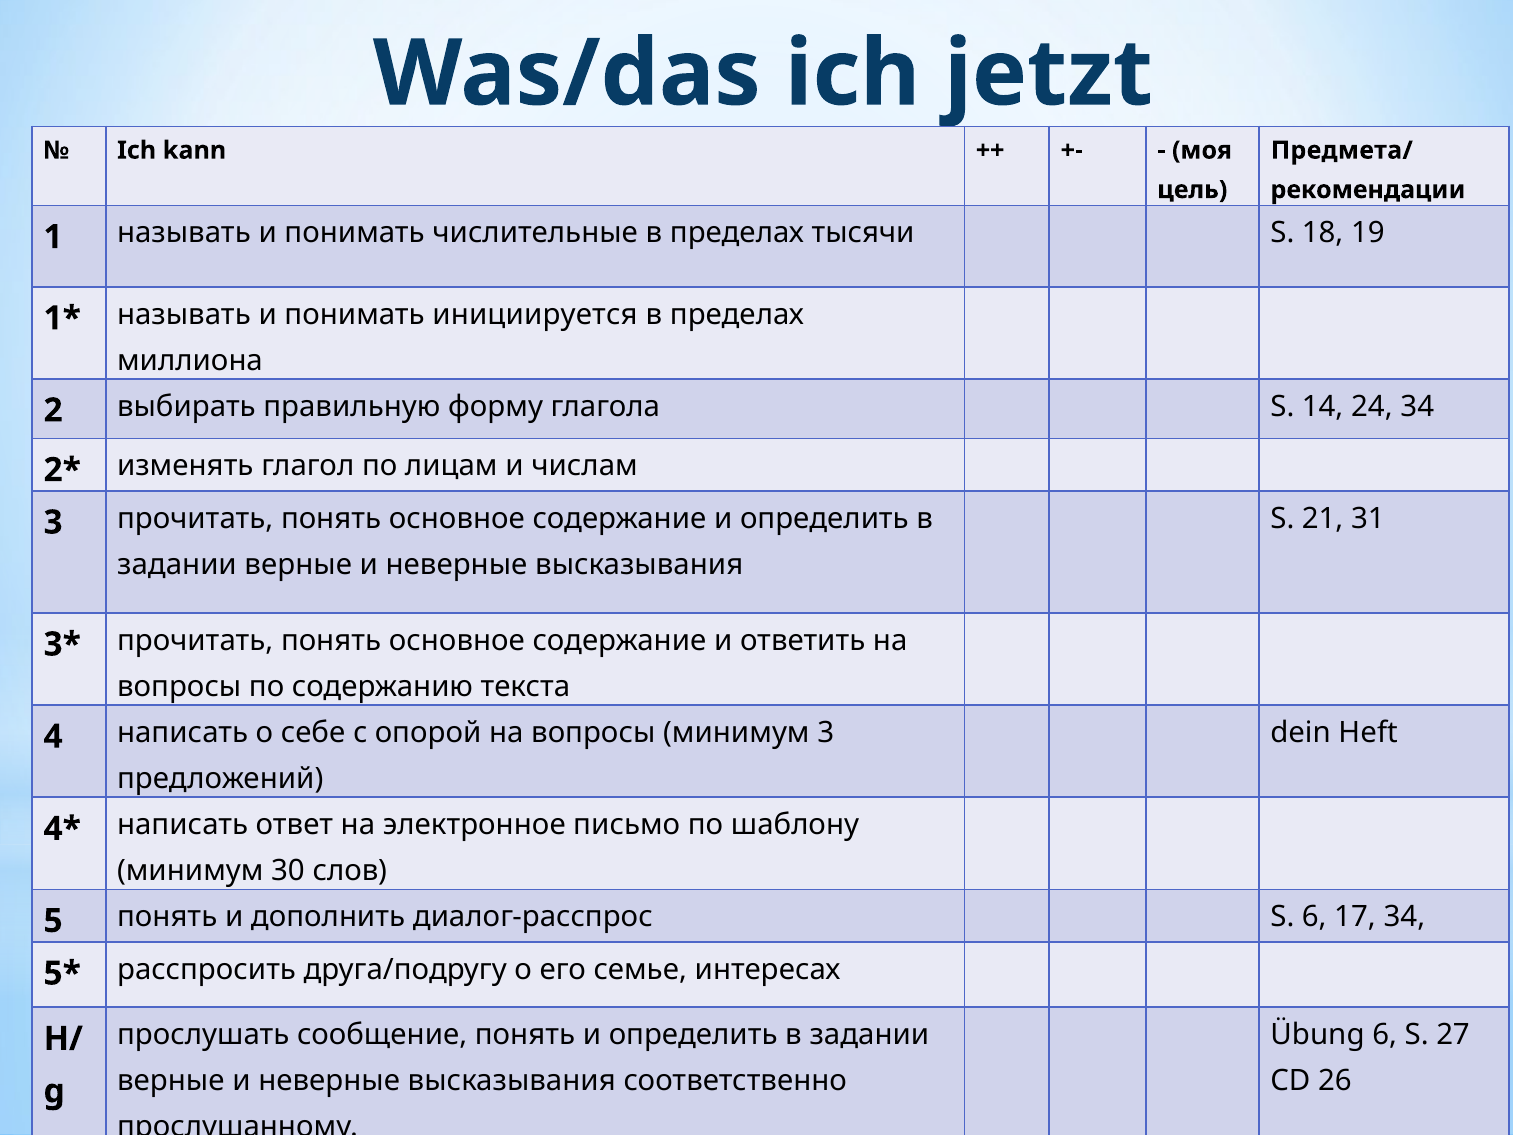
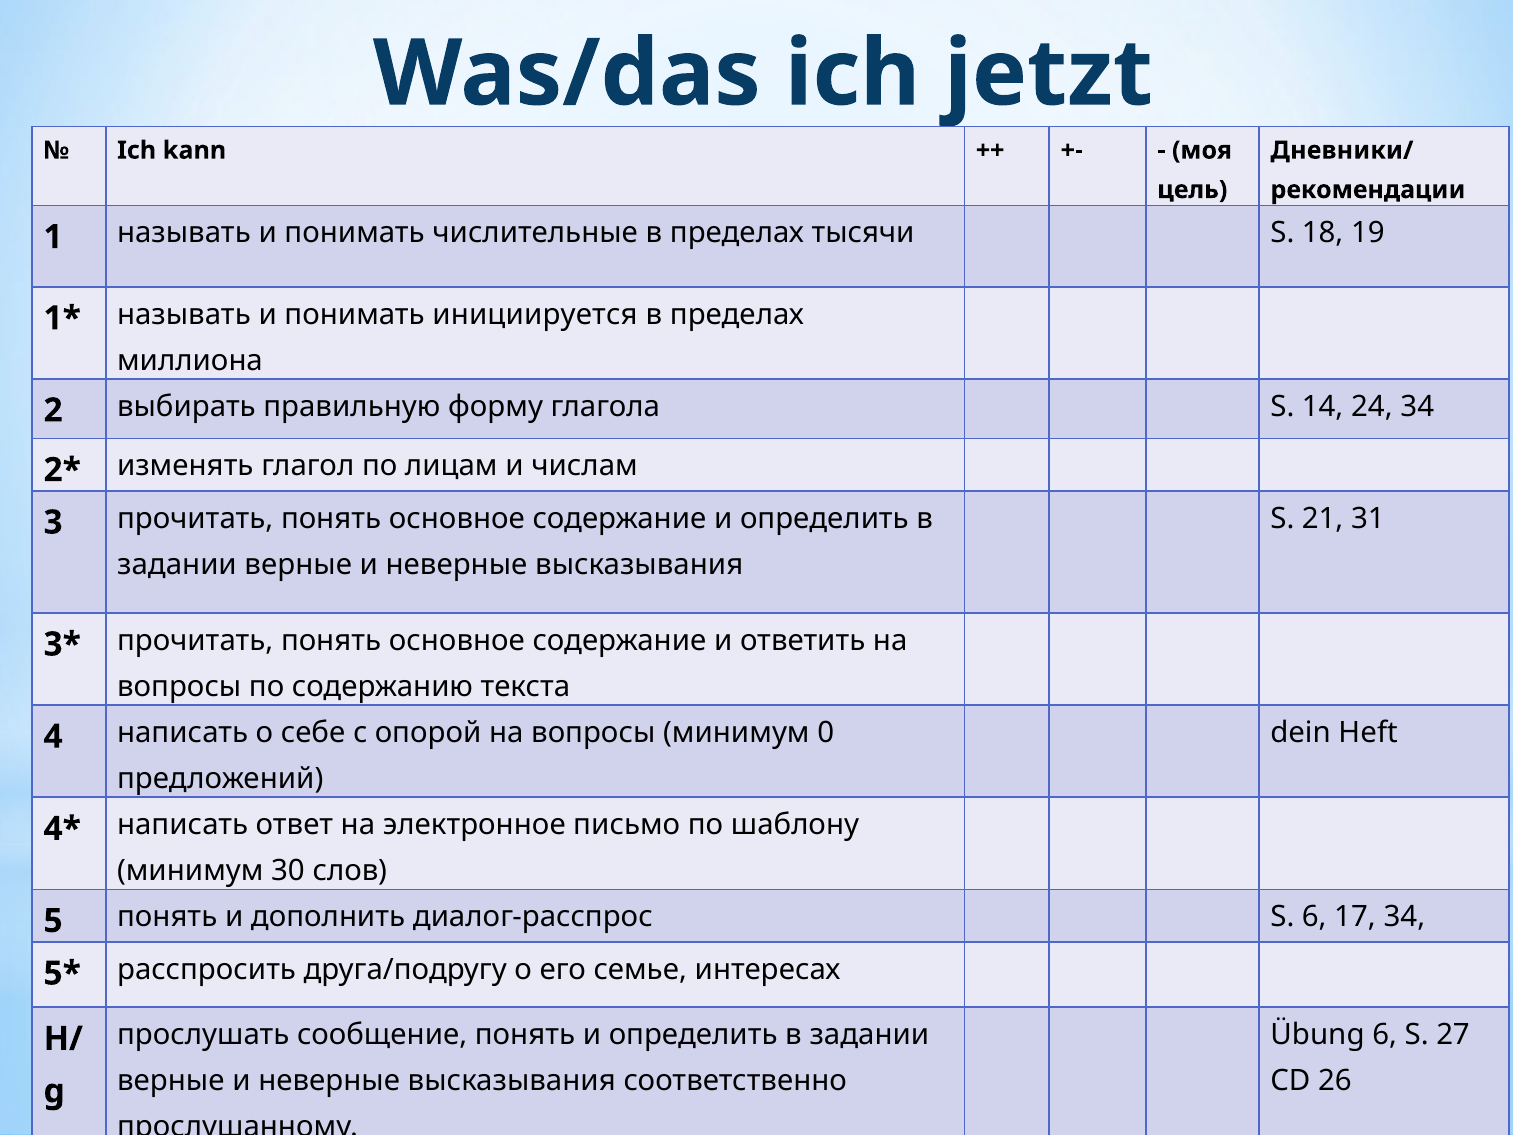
Предмета/: Предмета/ -> Дневники/
минимум 3: 3 -> 0
